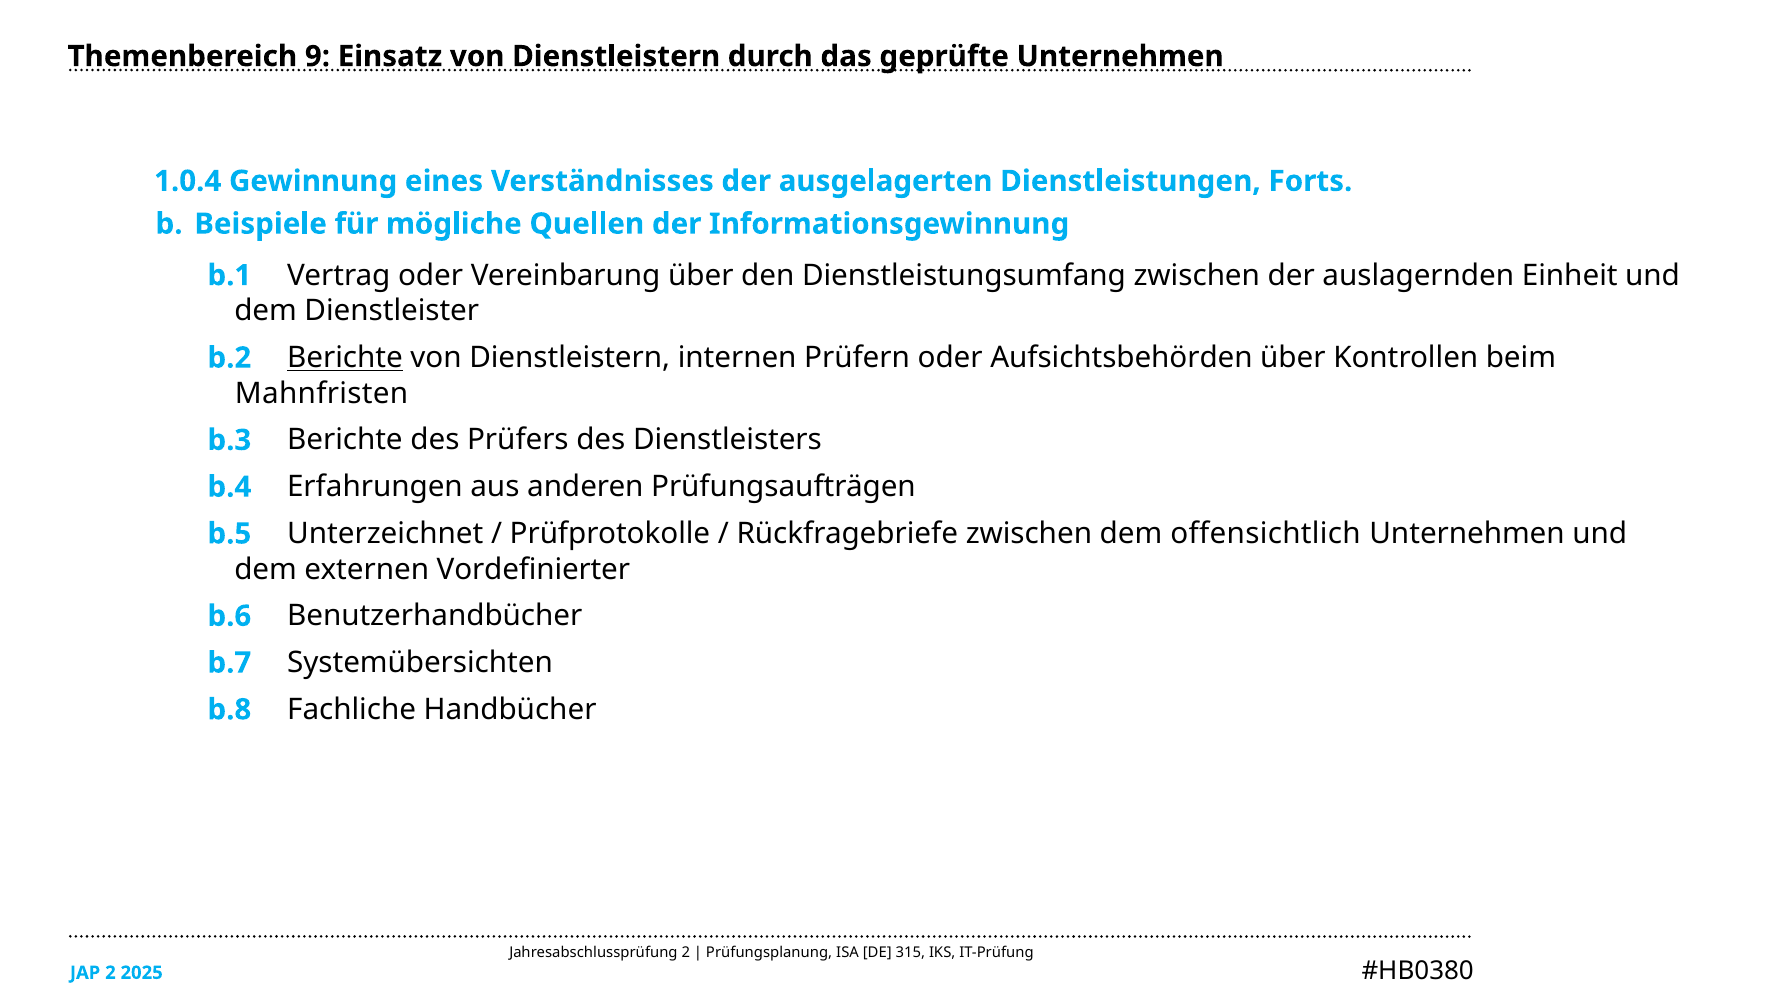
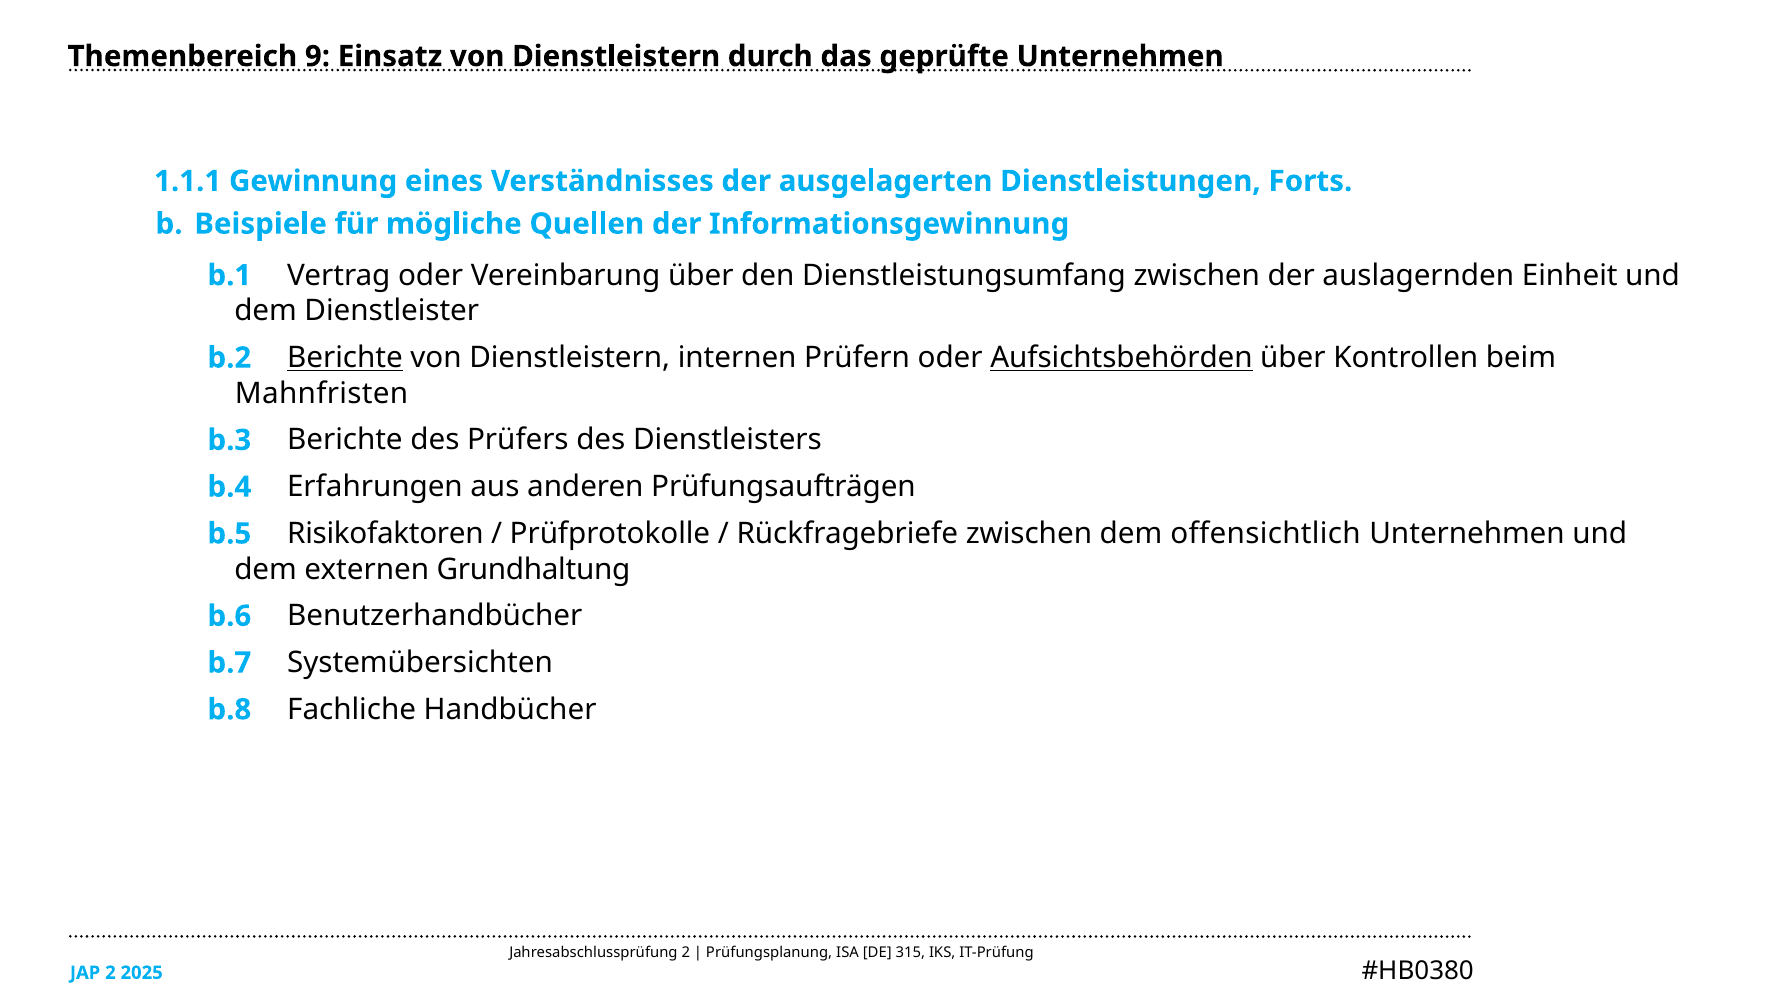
1.0.4: 1.0.4 -> 1.1.1
Aufsichtsbehörden underline: none -> present
Unterzeichnet: Unterzeichnet -> Risikofaktoren
Vordefinierter: Vordefinierter -> Grundhaltung
